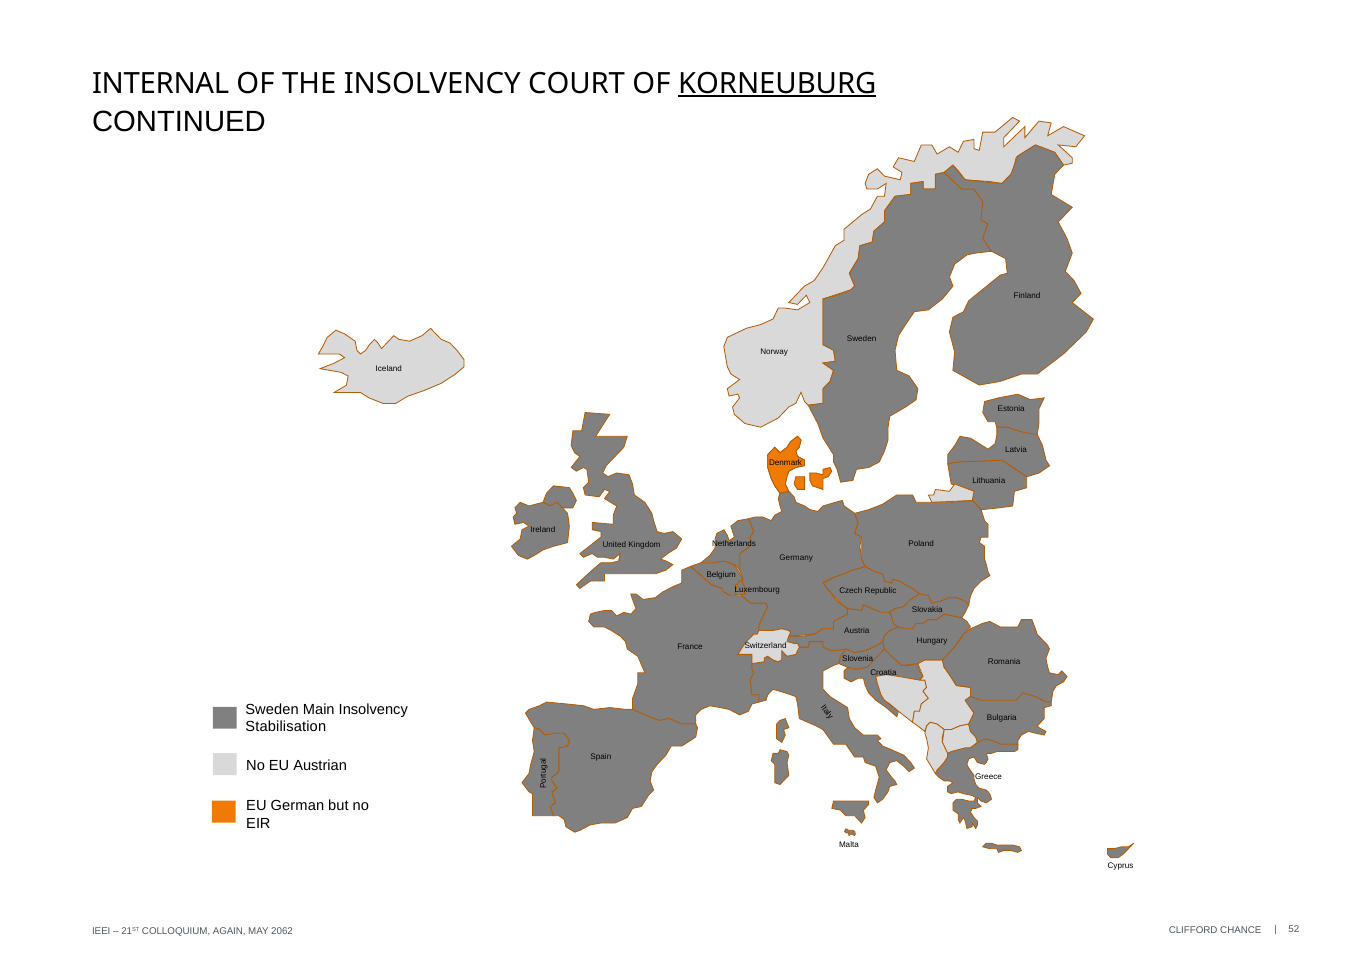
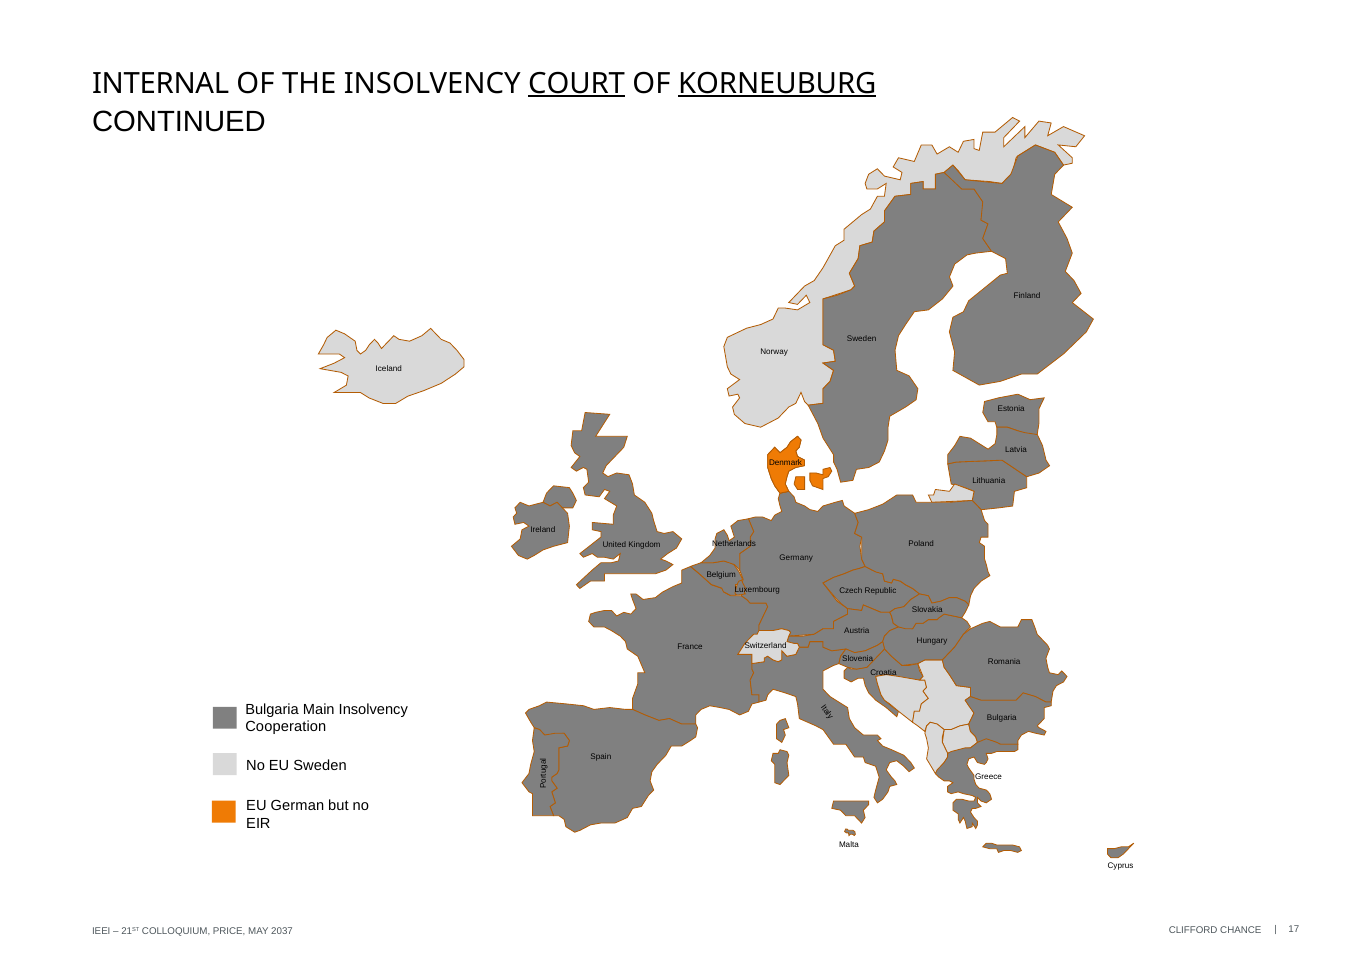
COURT underline: none -> present
Sweden at (272, 710): Sweden -> Bulgaria
Stabilisation: Stabilisation -> Cooperation
EU Austrian: Austrian -> Sweden
52: 52 -> 17
AGAIN: AGAIN -> PRICE
2062: 2062 -> 2037
